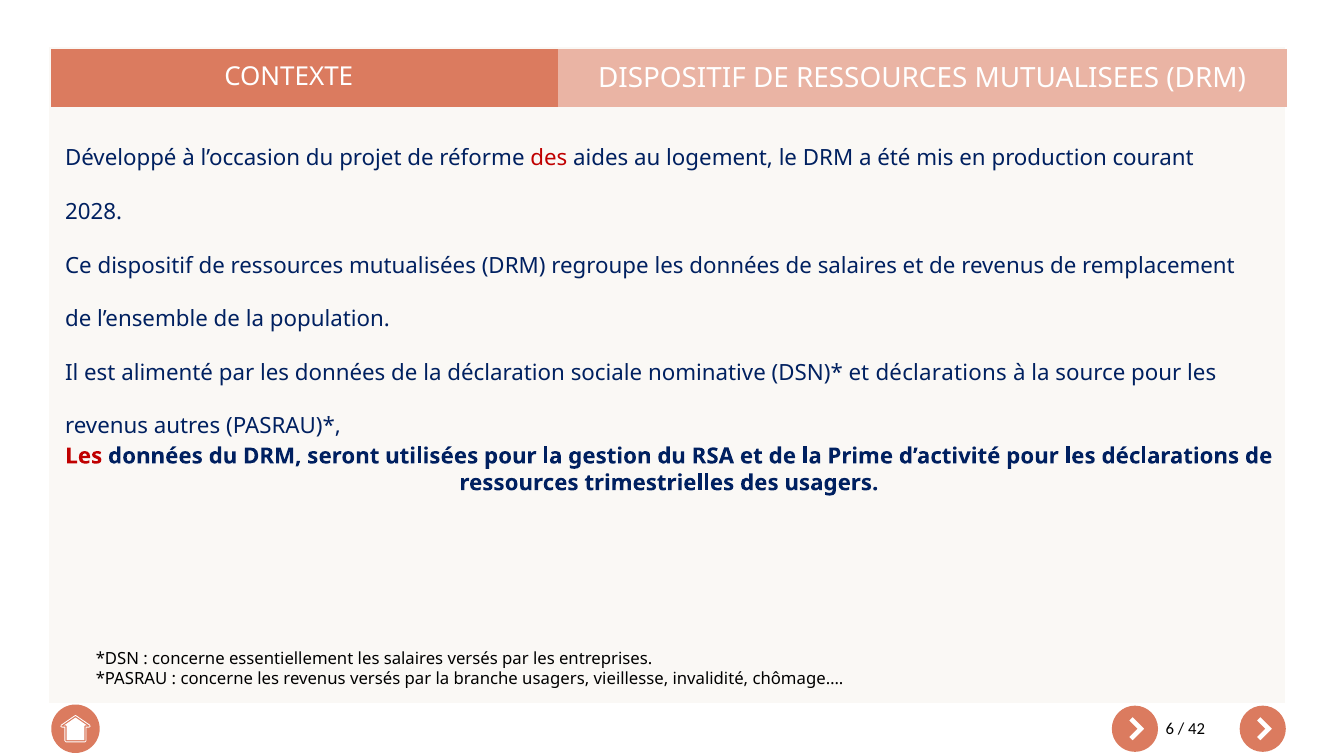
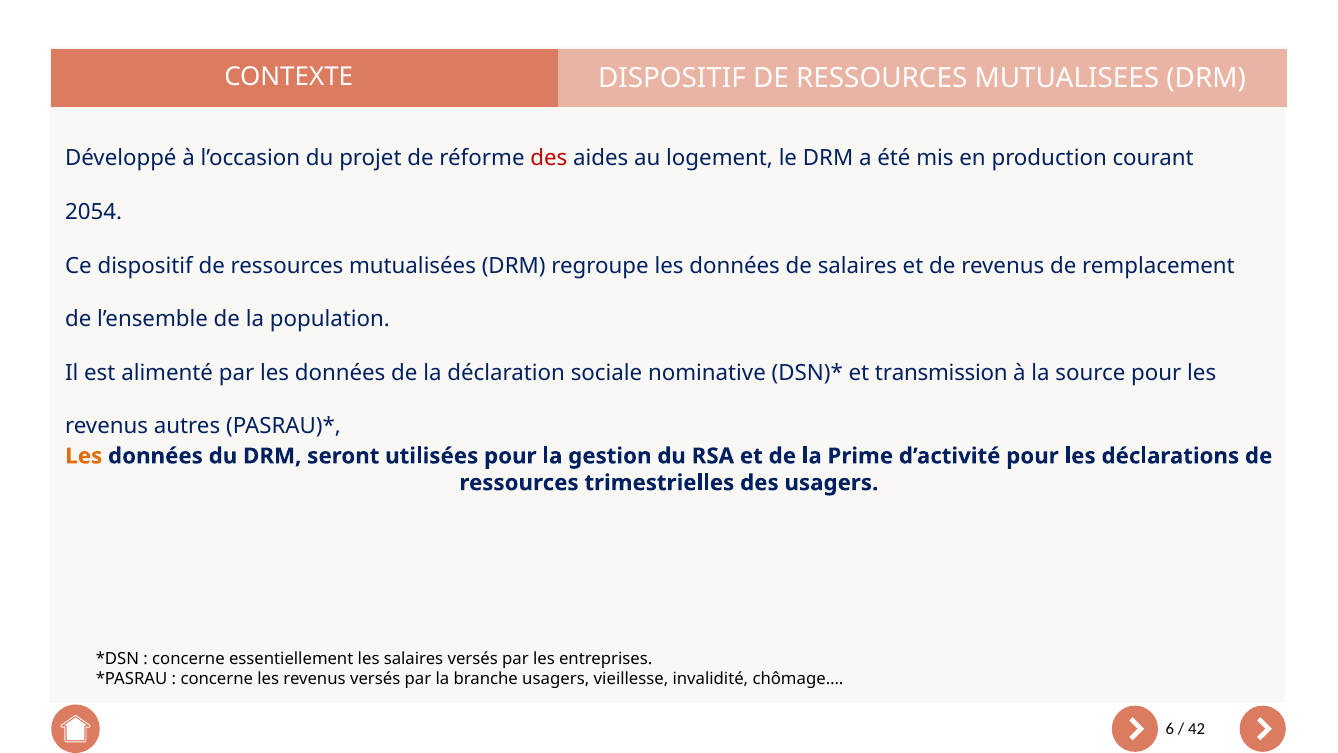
2028: 2028 -> 2054
et déclarations: déclarations -> transmission
Les at (84, 456) colour: red -> orange
